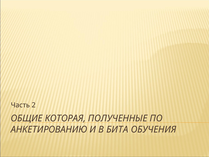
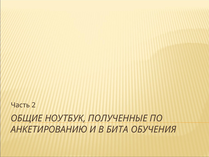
КОТОРАЯ: КОТОРАЯ -> НОУТБУК
